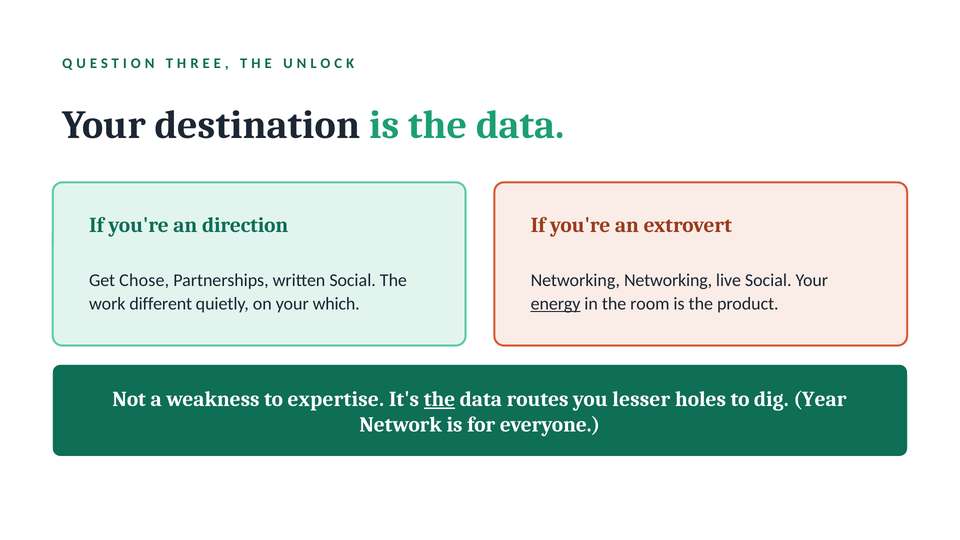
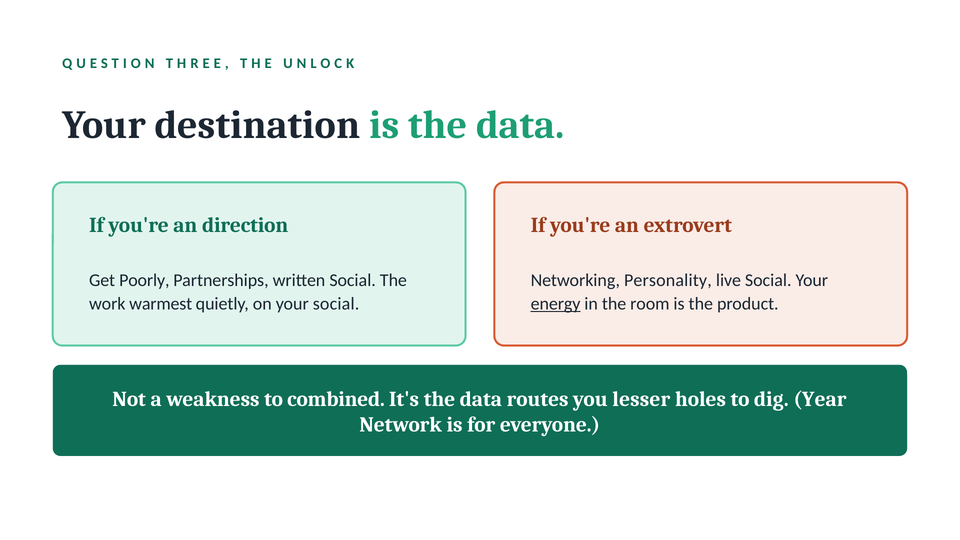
Chose: Chose -> Poorly
Networking Networking: Networking -> Personality
different: different -> warmest
your which: which -> social
expertise: expertise -> combined
the at (439, 399) underline: present -> none
